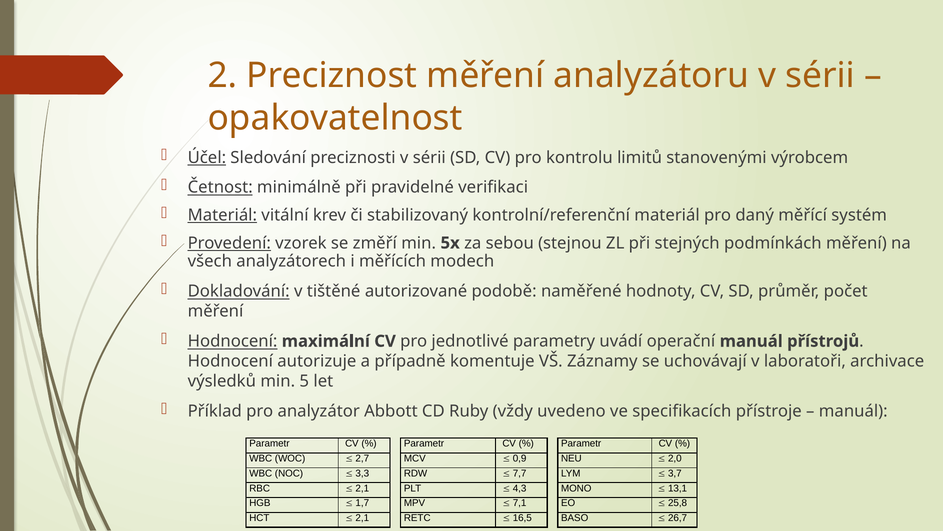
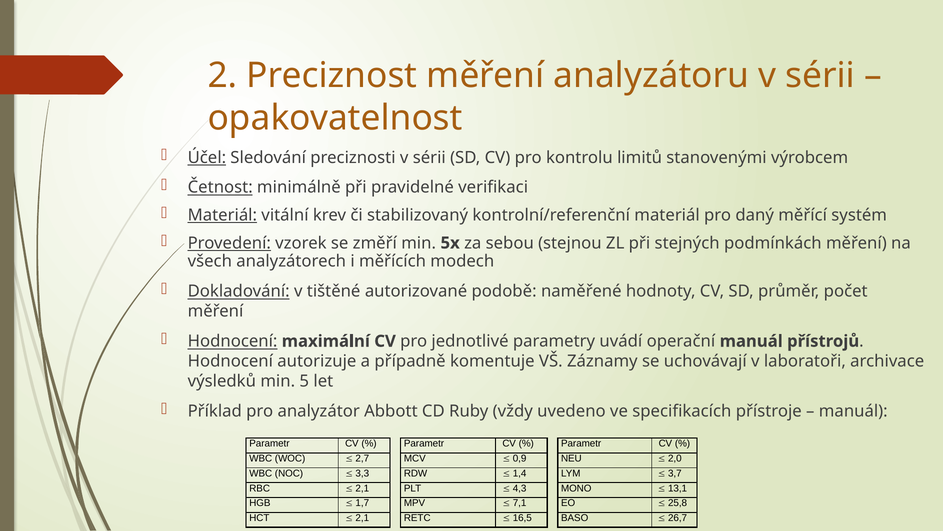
7,7: 7,7 -> 1,4
